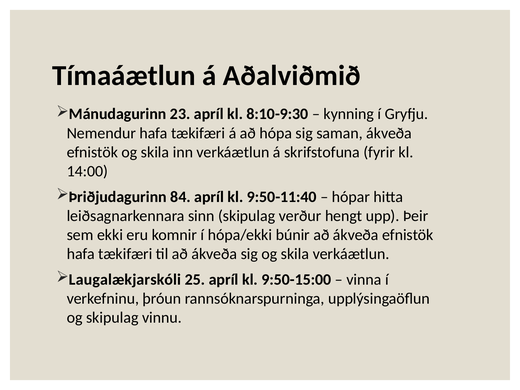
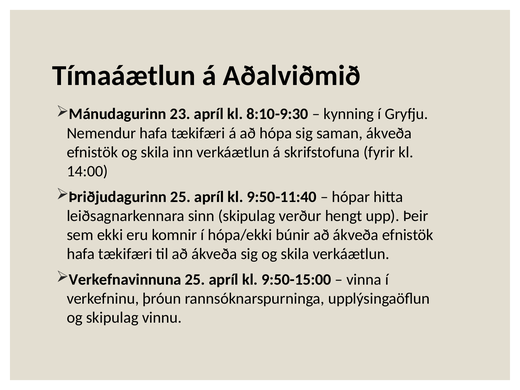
Þriðjudagurinn 84: 84 -> 25
Laugalækjarskóli: Laugalækjarskóli -> Verkefnavinnuna
